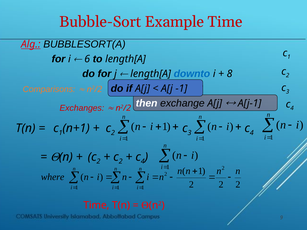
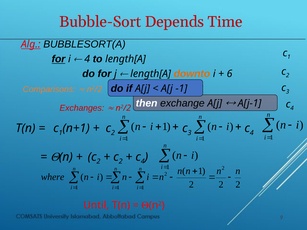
Example: Example -> Depends
for at (58, 59) underline: none -> present
6 at (87, 59): 6 -> 4
downto colour: blue -> orange
8: 8 -> 6
Time at (96, 205): Time -> Until
